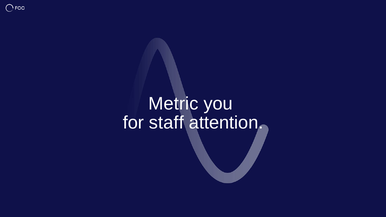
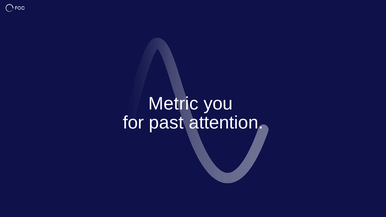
staff: staff -> past
